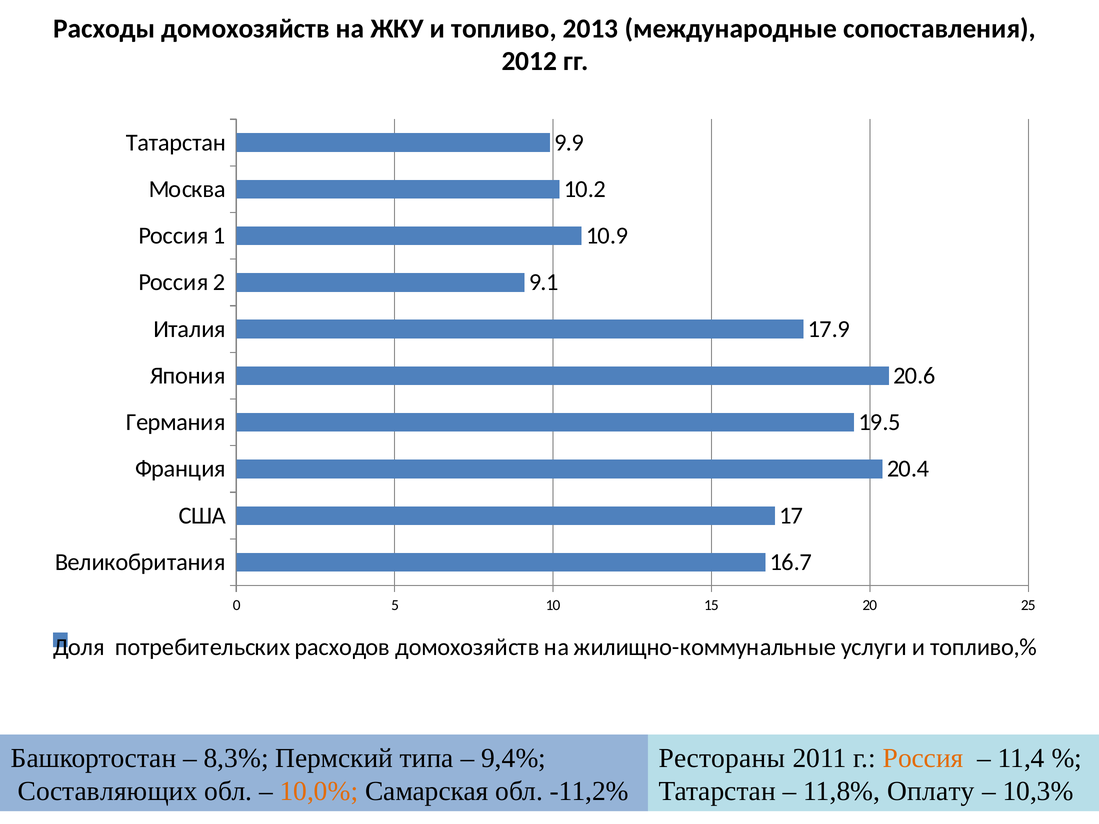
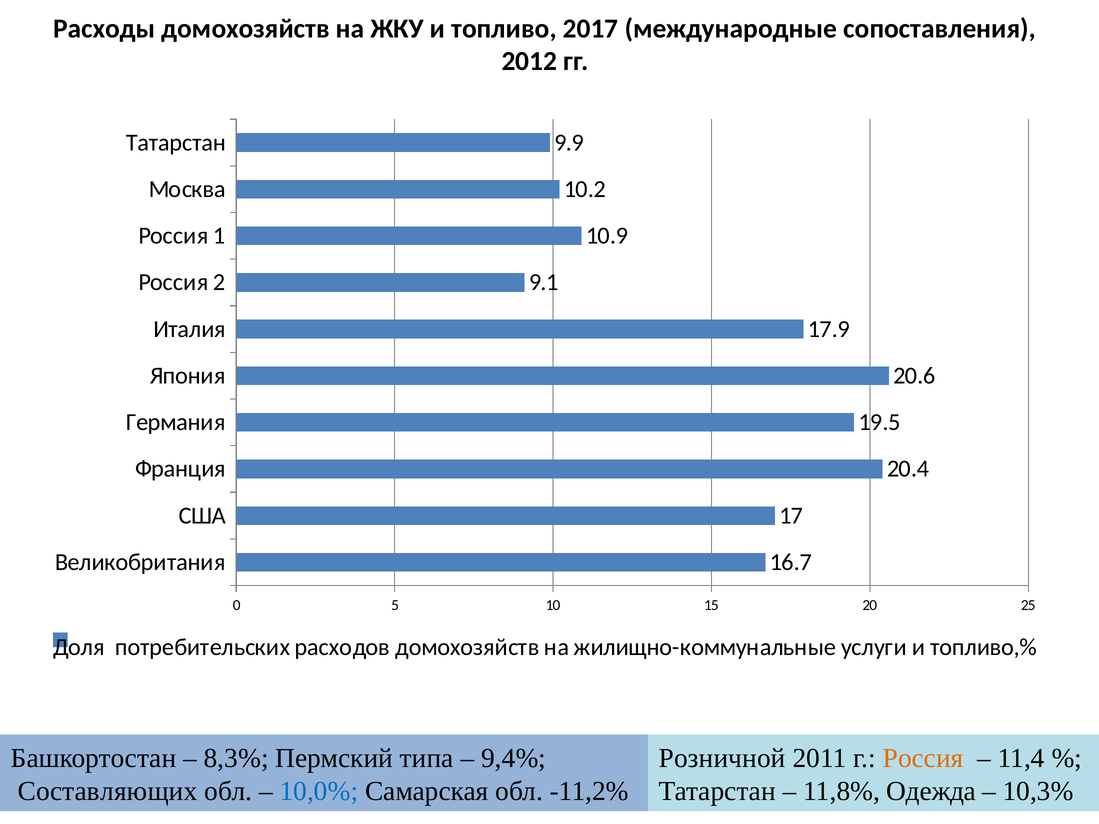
2013: 2013 -> 2017
Рестораны: Рестораны -> Розничной
10,0% colour: orange -> blue
Оплату: Оплату -> Одежда
